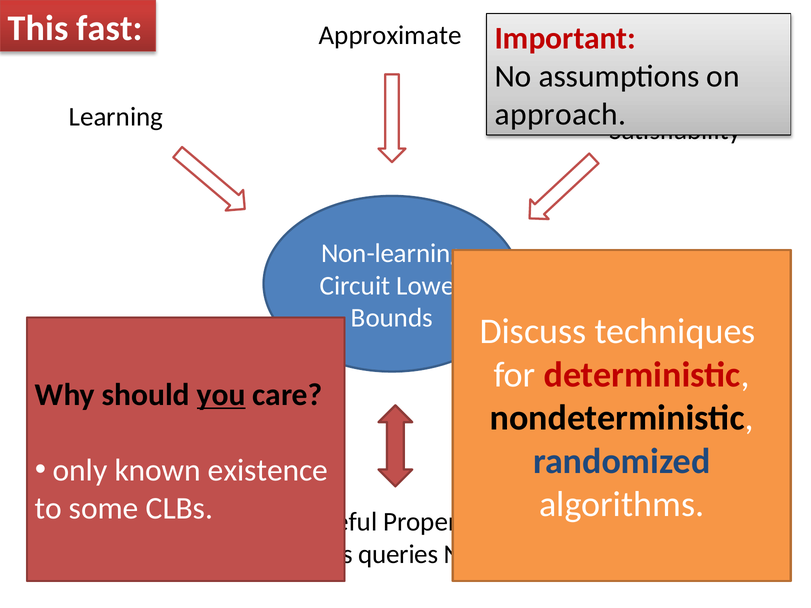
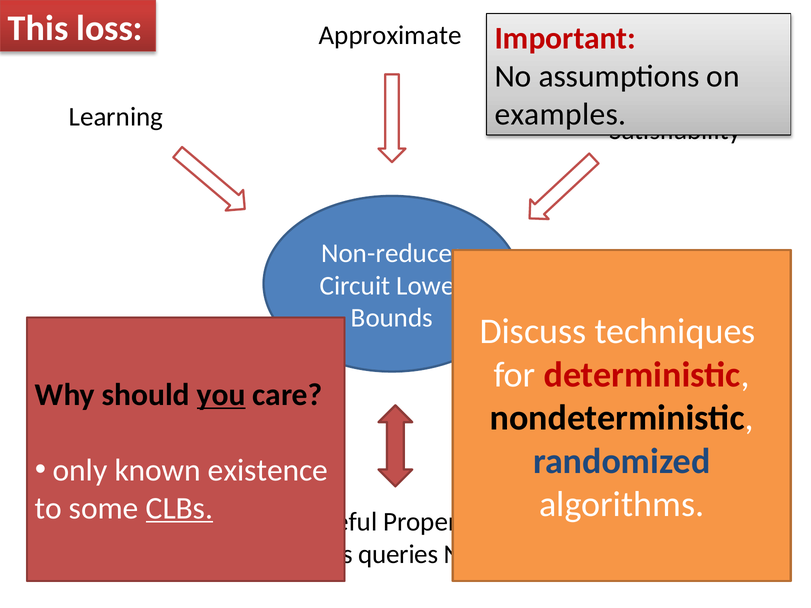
fast: fast -> loss
approach: approach -> examples
Non-learning: Non-learning -> Non-reduces
CLBs at (179, 508) underline: none -> present
